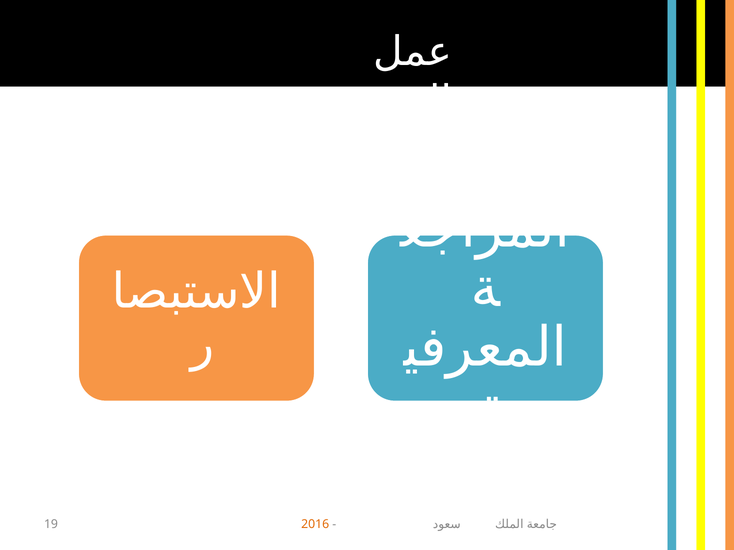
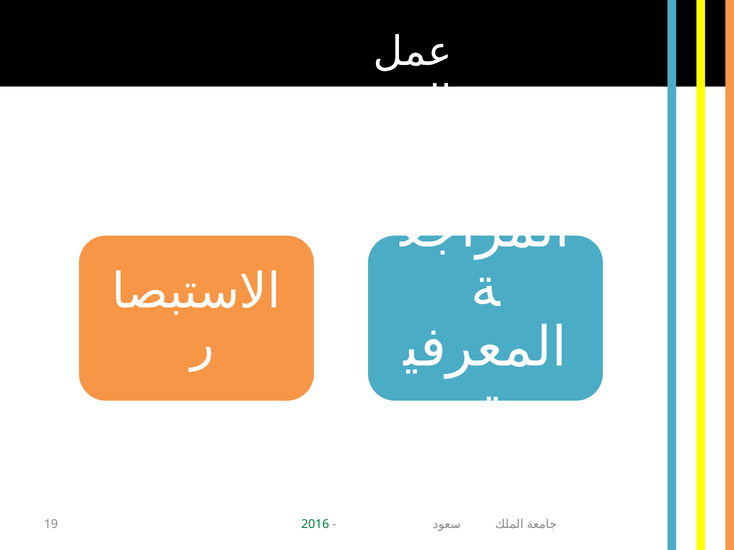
2016 colour: orange -> green
